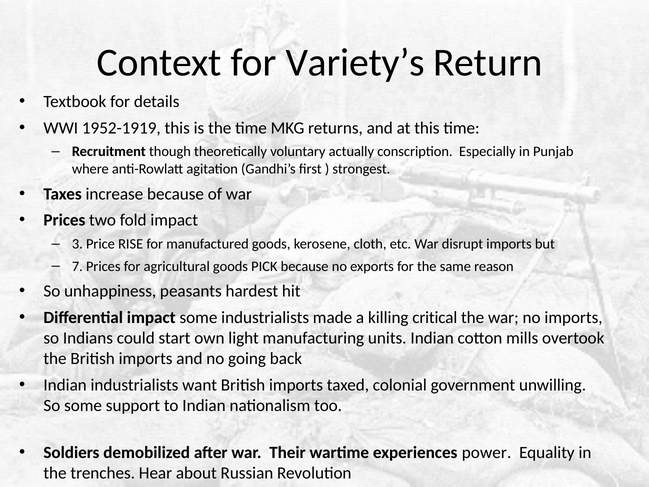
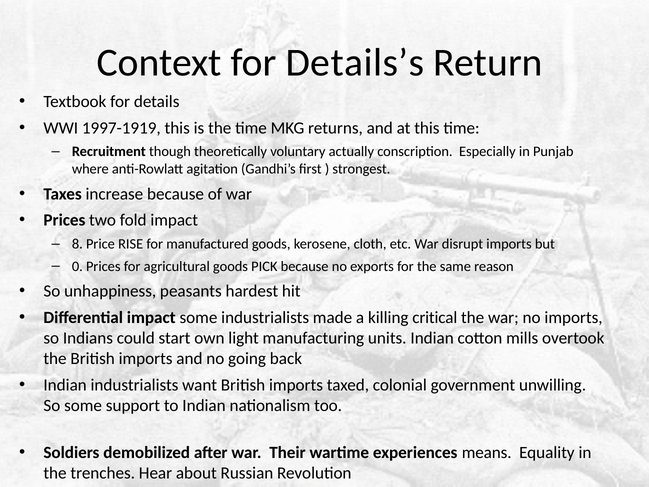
Variety’s: Variety’s -> Details’s
1952-1919: 1952-1919 -> 1997-1919
3: 3 -> 8
7: 7 -> 0
power: power -> means
